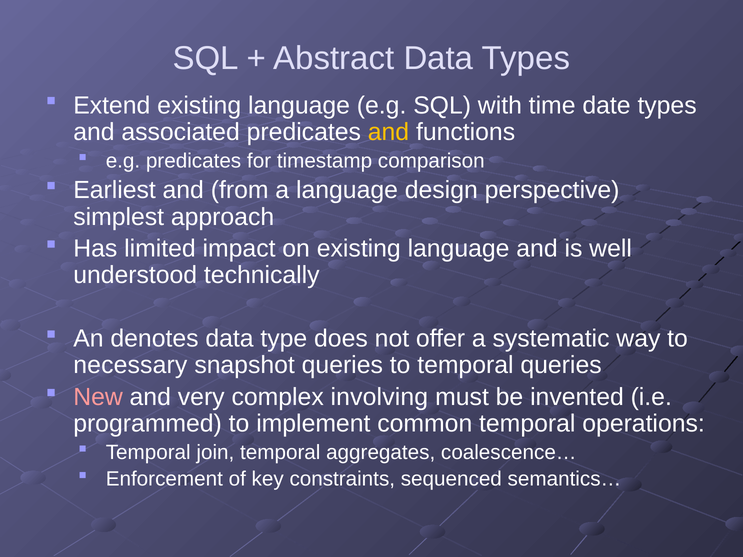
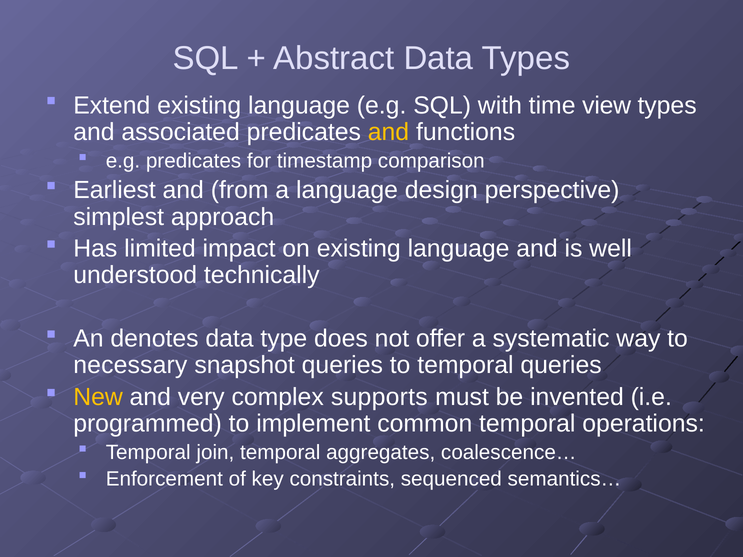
date: date -> view
New colour: pink -> yellow
involving: involving -> supports
